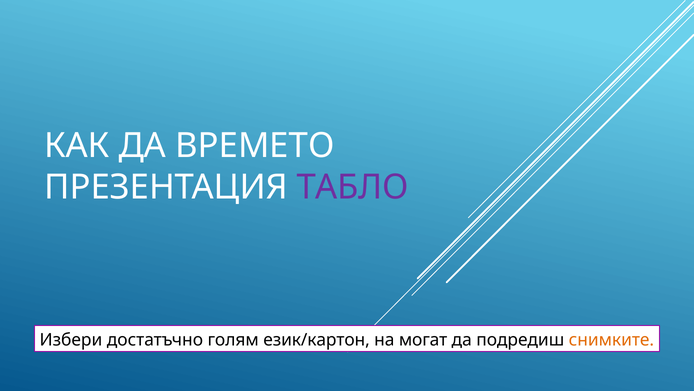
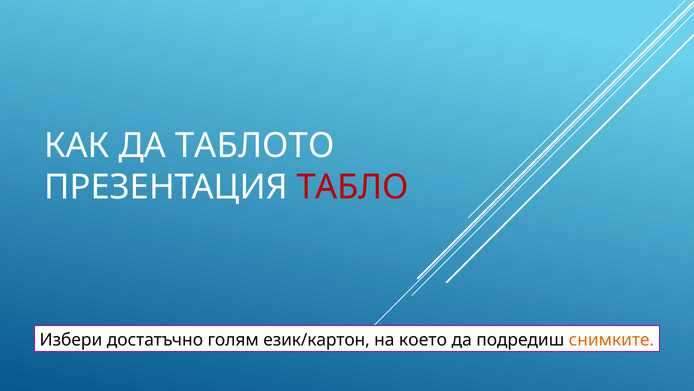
ВРЕМЕТО: ВРЕМЕТО -> ТАБЛОТО
ТАБЛО colour: purple -> red
могат: могат -> което
